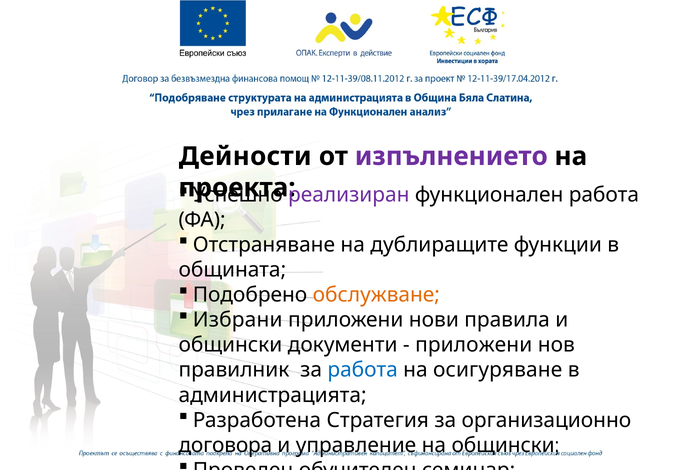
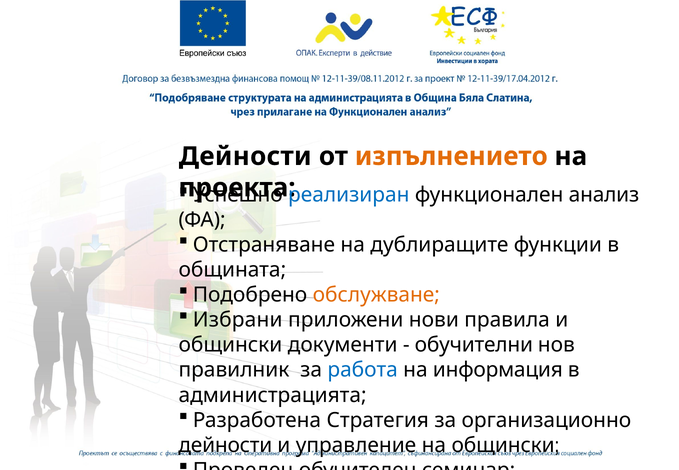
изпълнението colour: purple -> orange
реализиран colour: purple -> blue
функционален работа: работа -> анализ
приложени at (474, 345): приложени -> обучителни
осигуряване: осигуряване -> информация
договора at (225, 445): договора -> дейности
